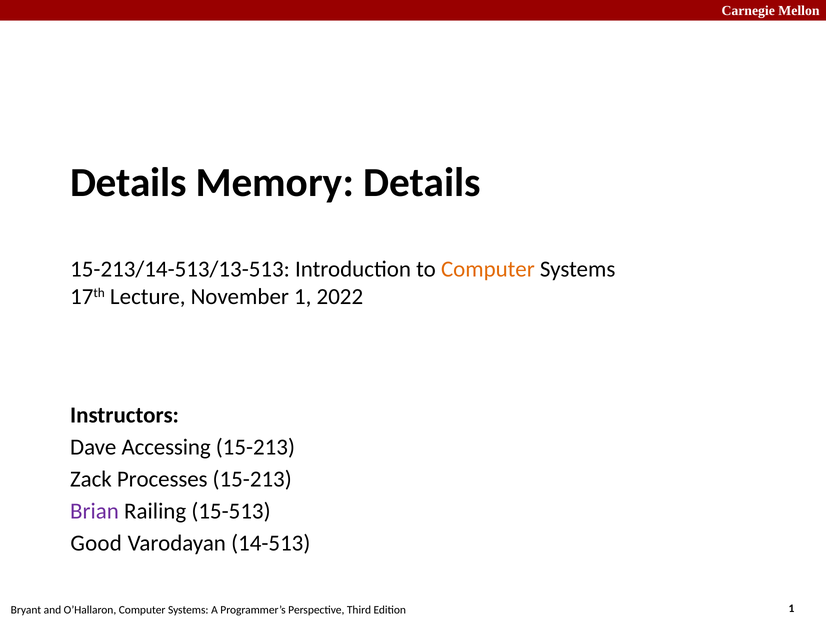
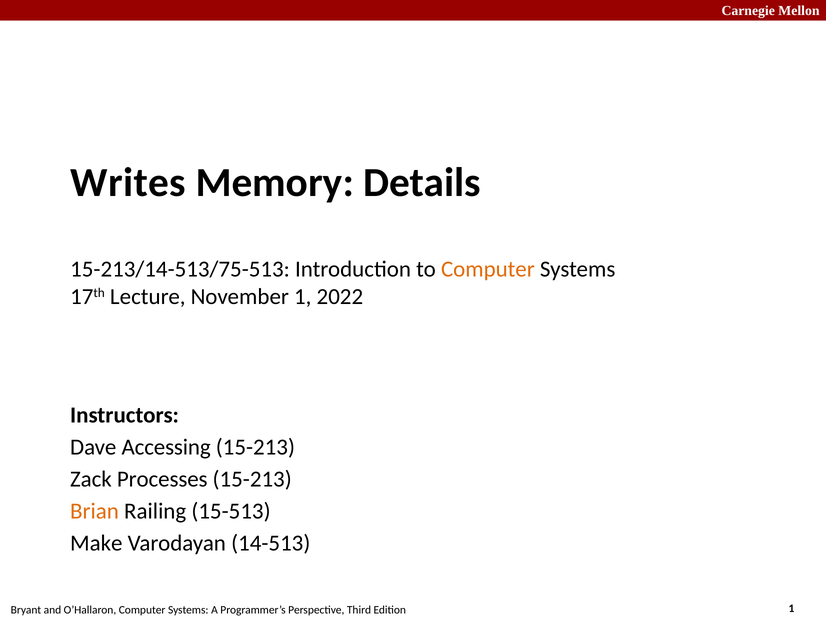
Details at (128, 183): Details -> Writes
15-213/14-513/13-513: 15-213/14-513/13-513 -> 15-213/14-513/75-513
Brian colour: purple -> orange
Good: Good -> Make
